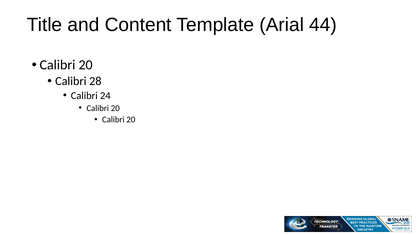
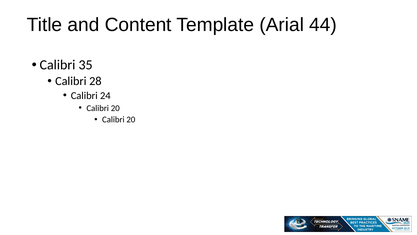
20 at (86, 65): 20 -> 35
